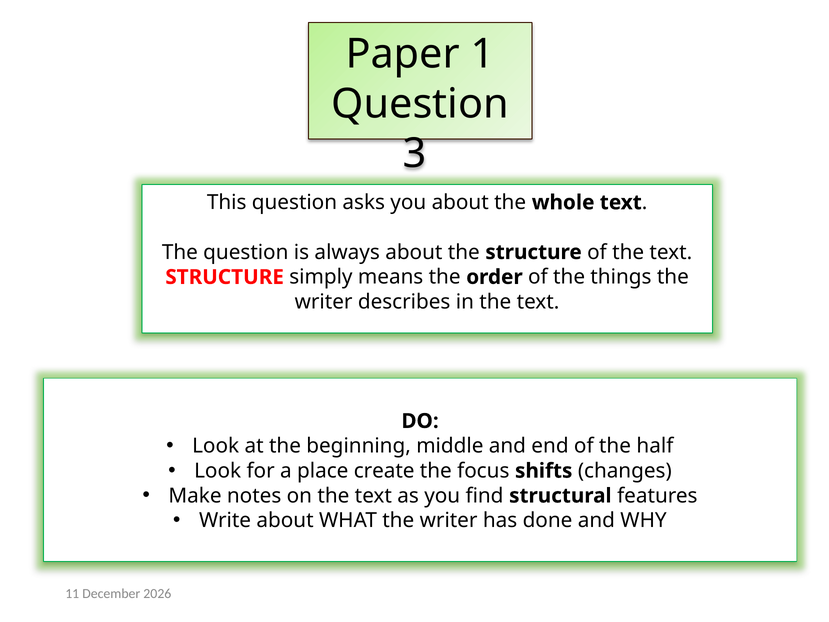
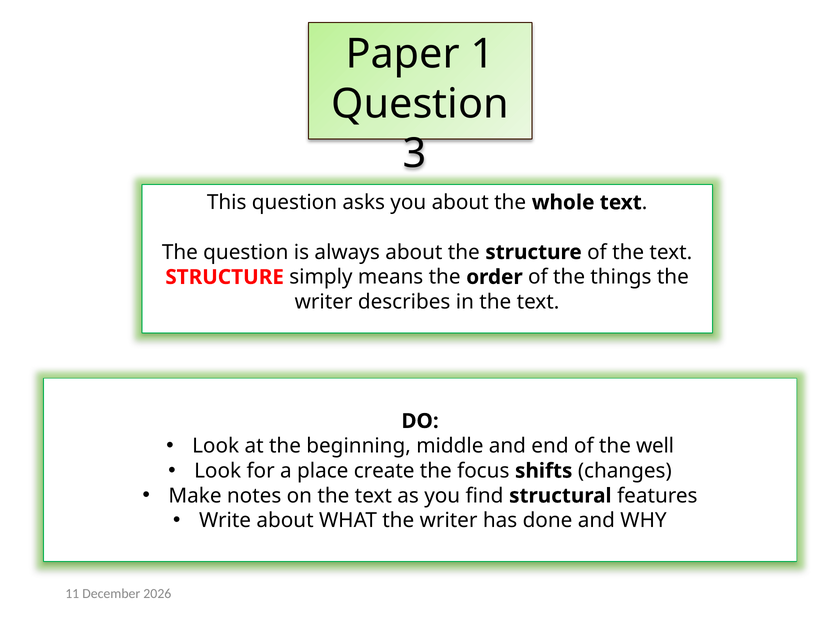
half: half -> well
